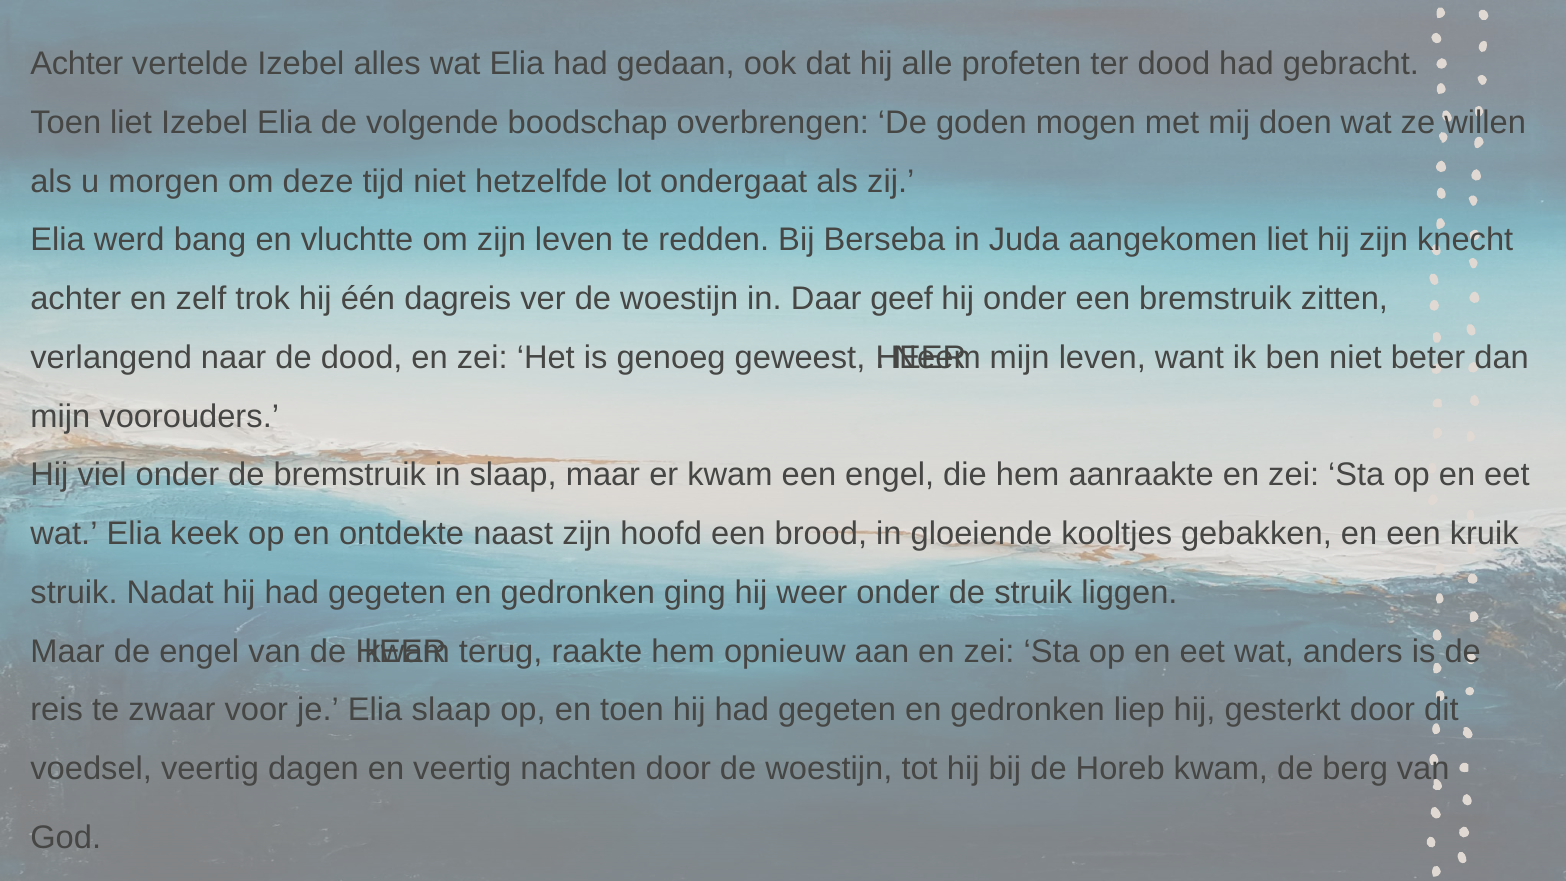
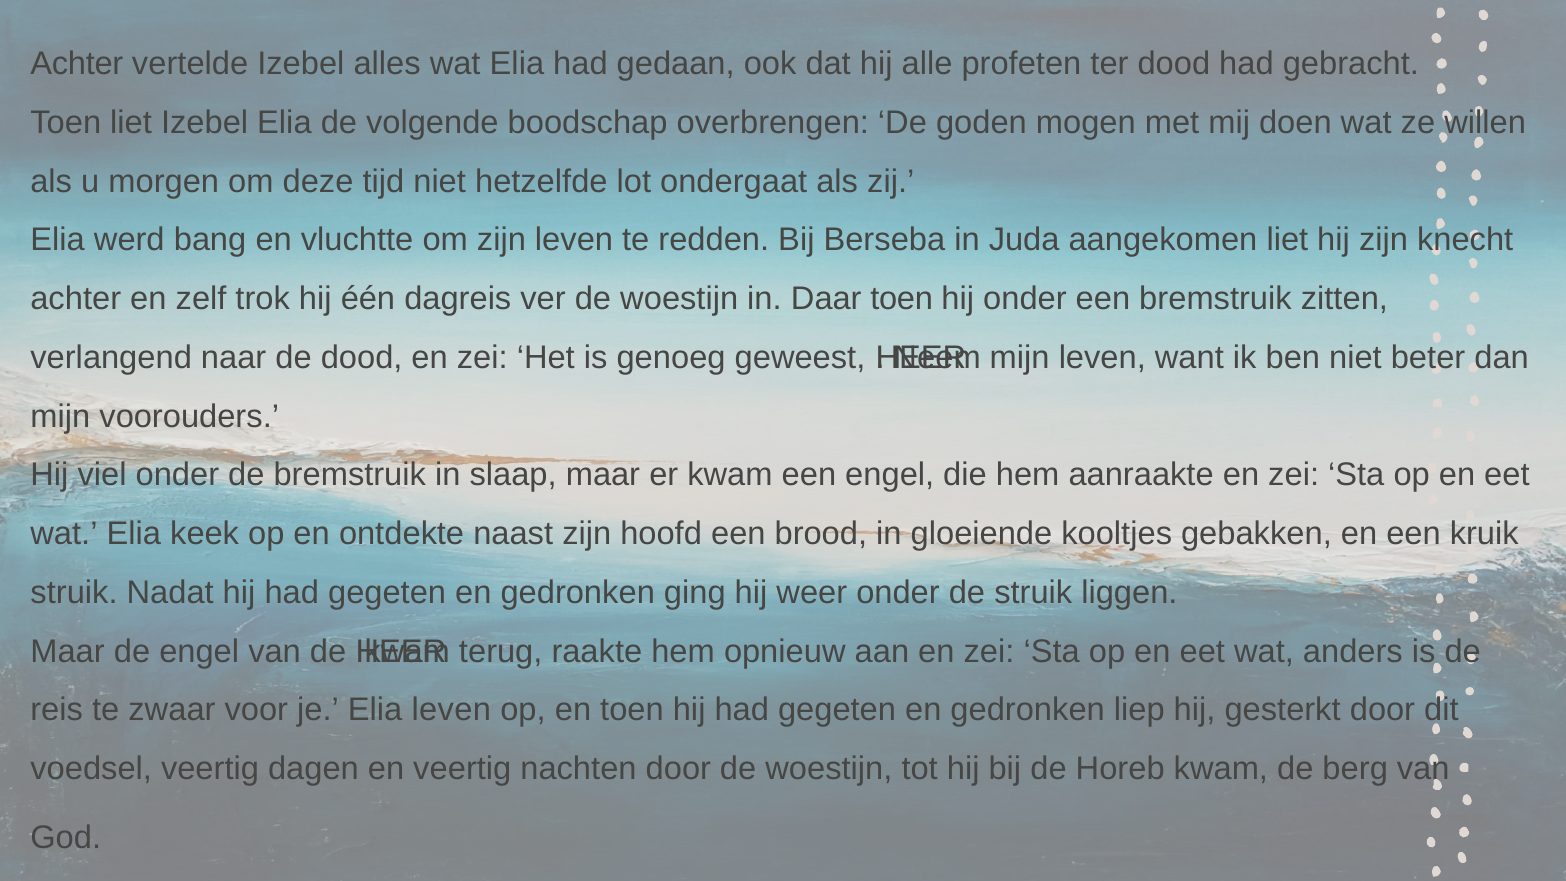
Daar geef: geef -> toen
Elia slaap: slaap -> leven
